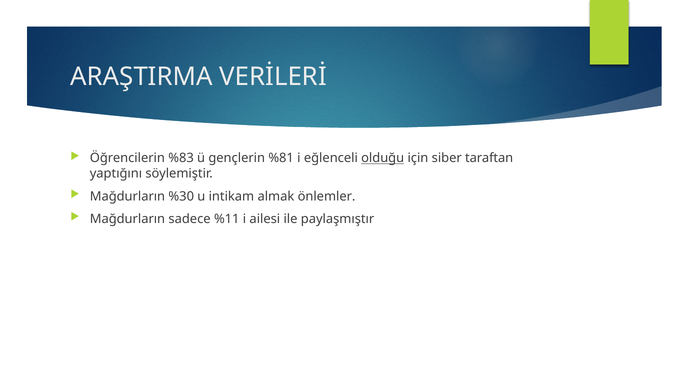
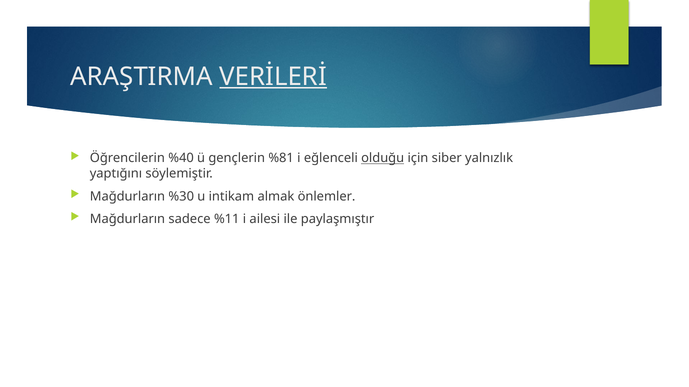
VERİLERİ underline: none -> present
%83: %83 -> %40
taraftan: taraftan -> yalnızlık
